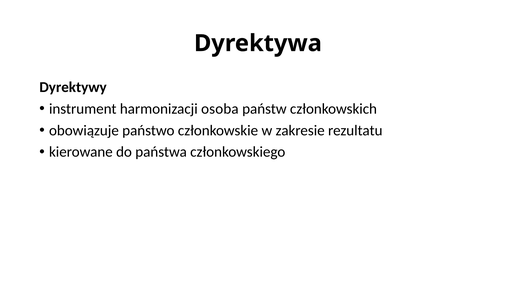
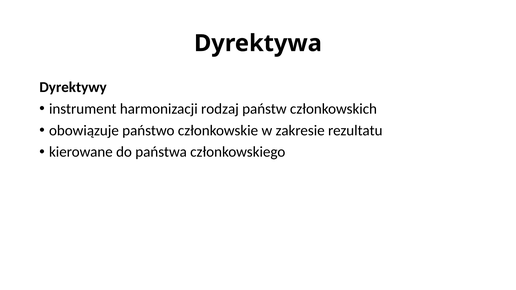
osoba: osoba -> rodzaj
